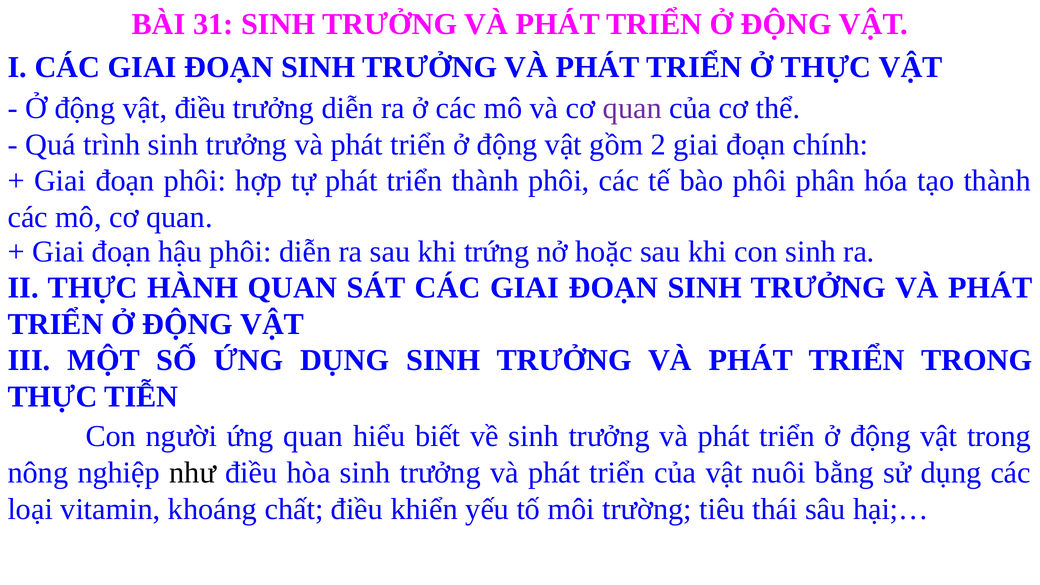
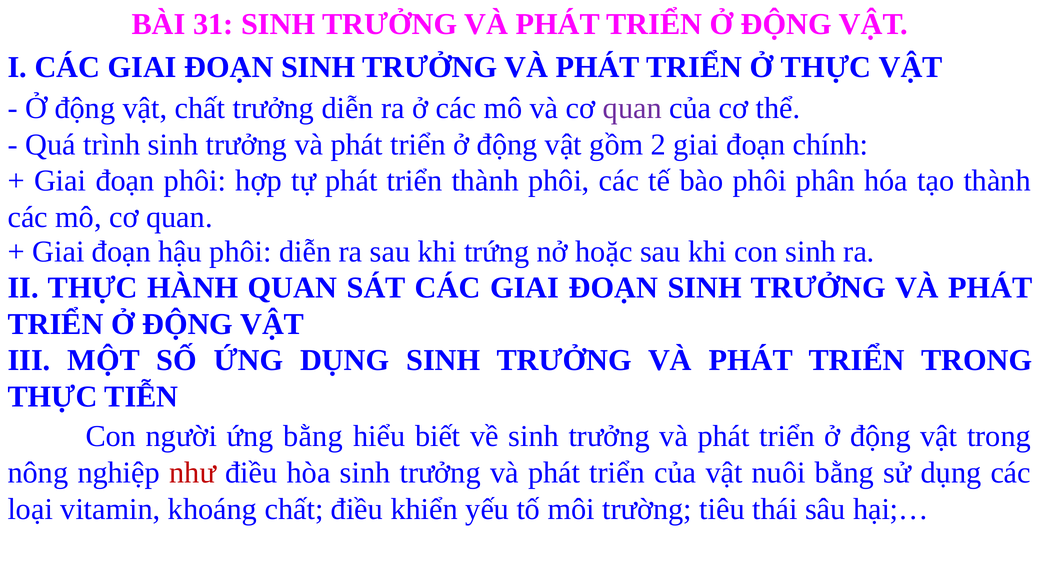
vật điều: điều -> chất
ứng quan: quan -> bằng
như colour: black -> red
